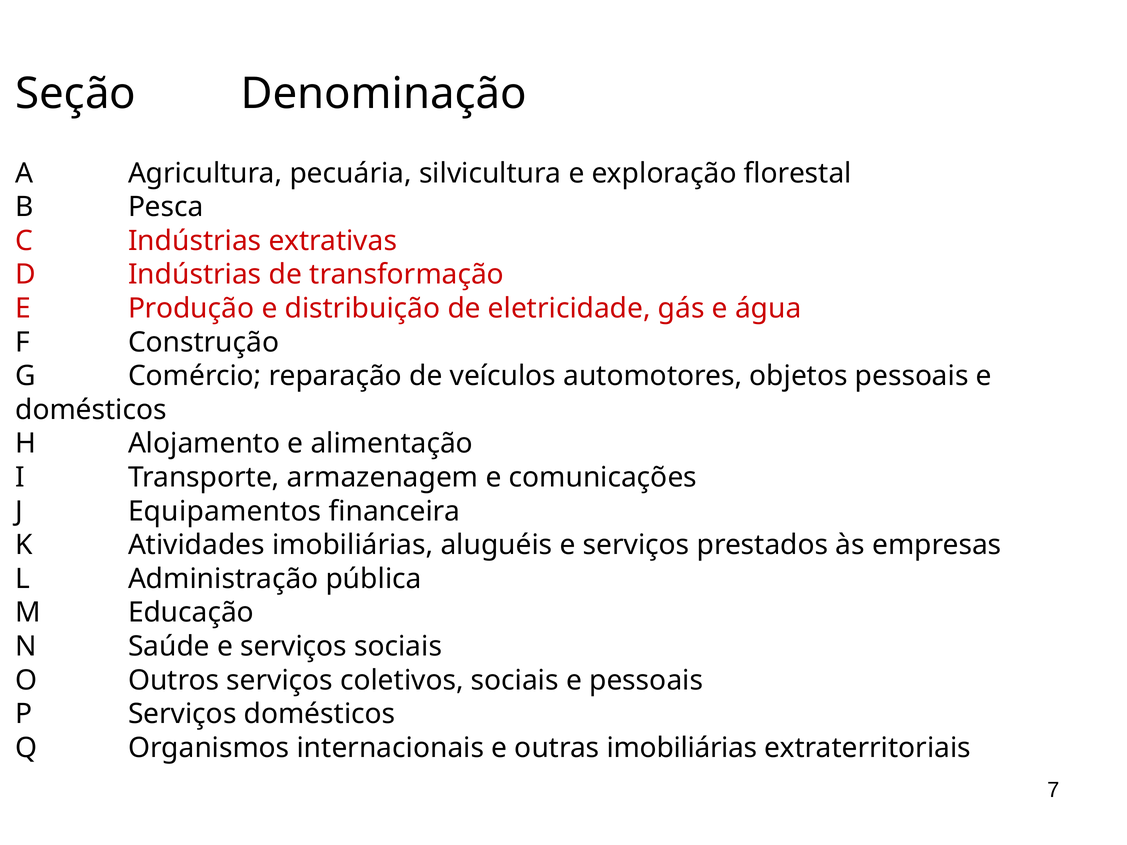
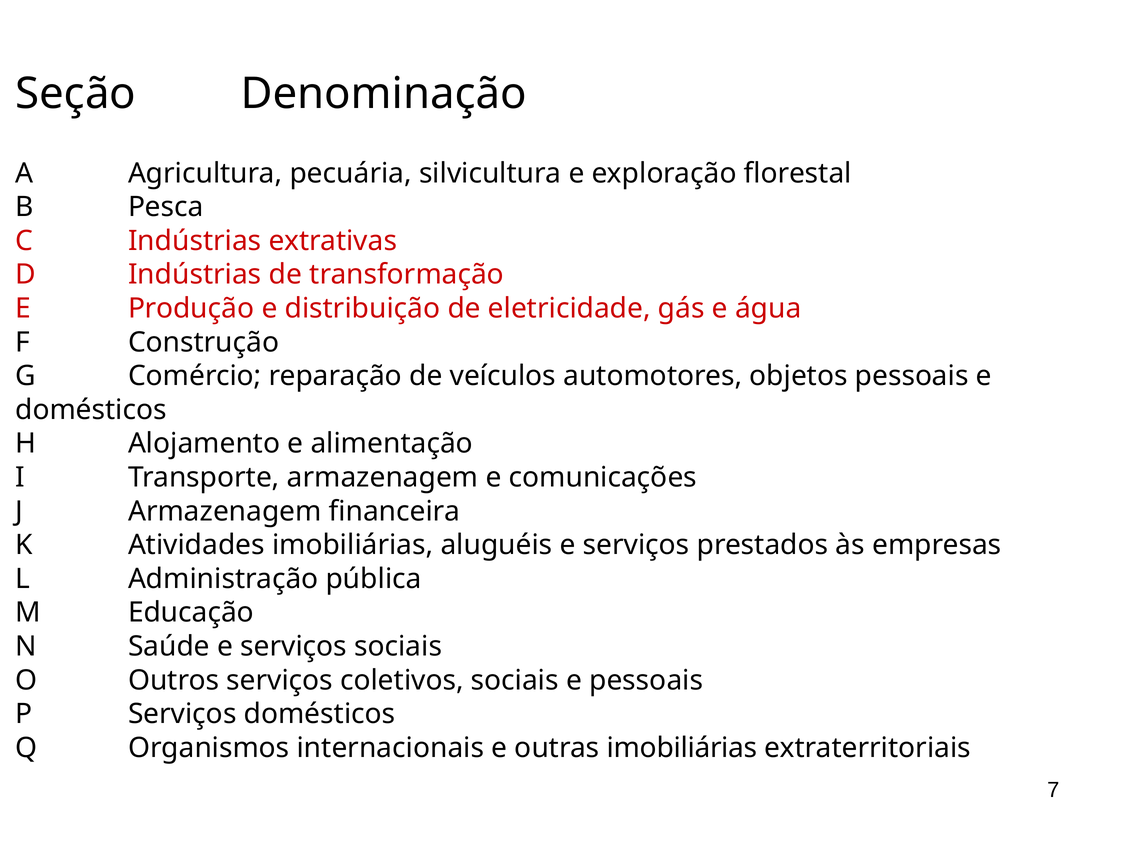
J Equipamentos: Equipamentos -> Armazenagem
